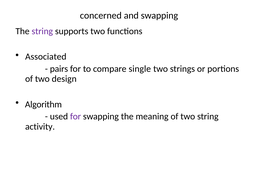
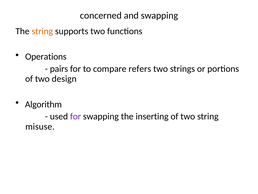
string at (42, 31) colour: purple -> orange
Associated: Associated -> Operations
single: single -> refers
meaning: meaning -> inserting
activity: activity -> misuse
